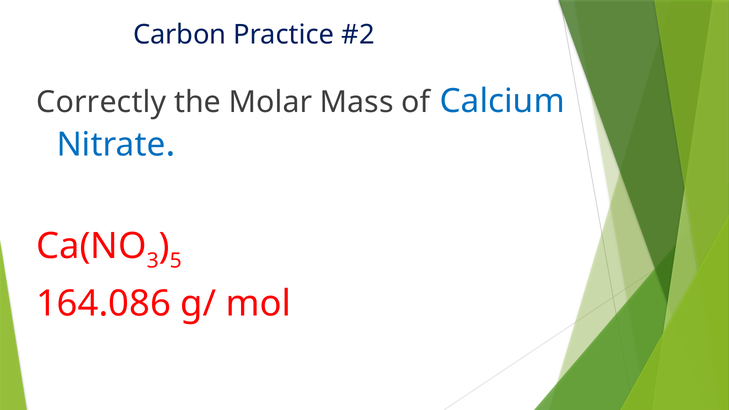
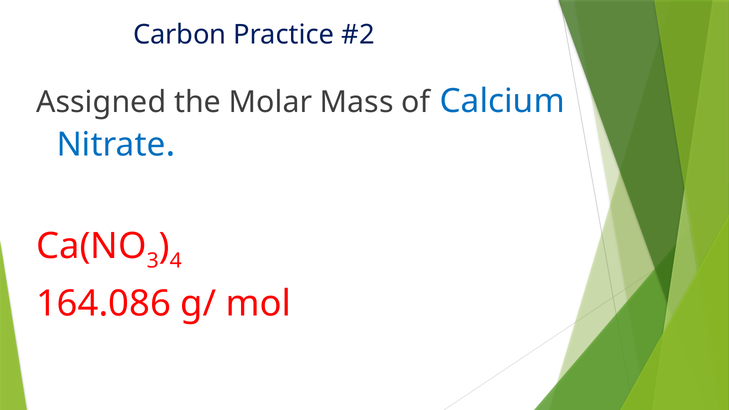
Correctly: Correctly -> Assigned
5: 5 -> 4
